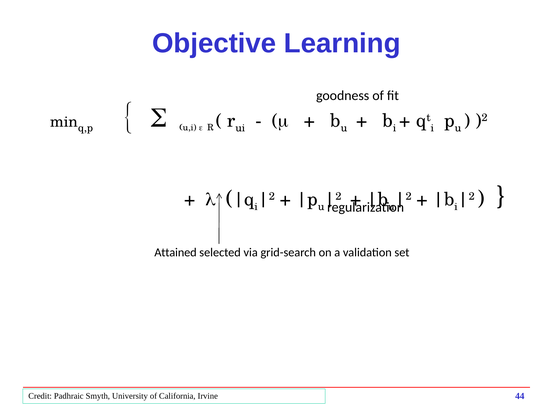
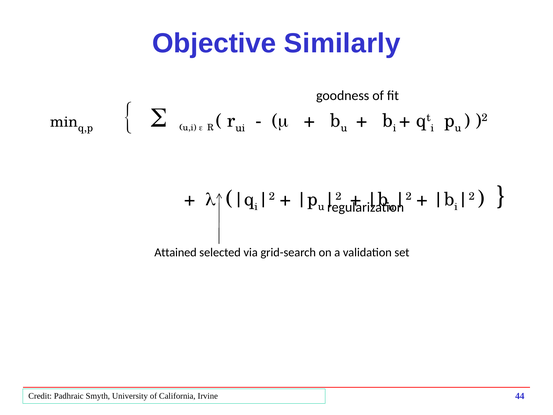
Learning: Learning -> Similarly
